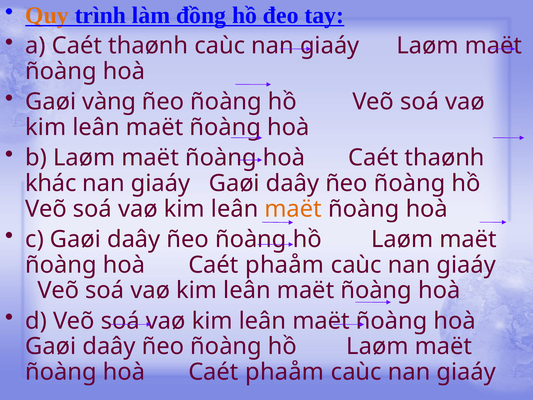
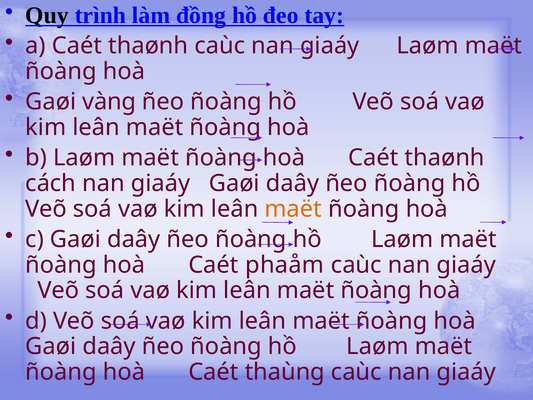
Quy colour: orange -> black
khác: khác -> cách
phaåm at (285, 372): phaåm -> thaùng
